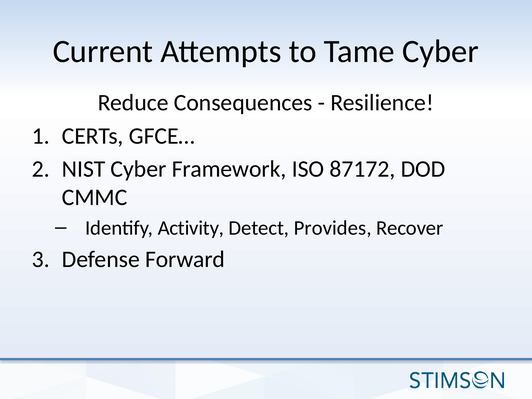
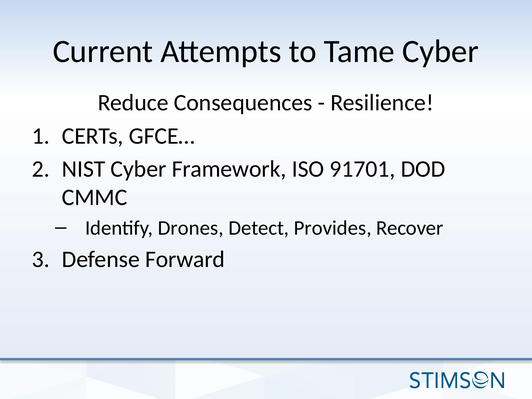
87172: 87172 -> 91701
Activity: Activity -> Drones
